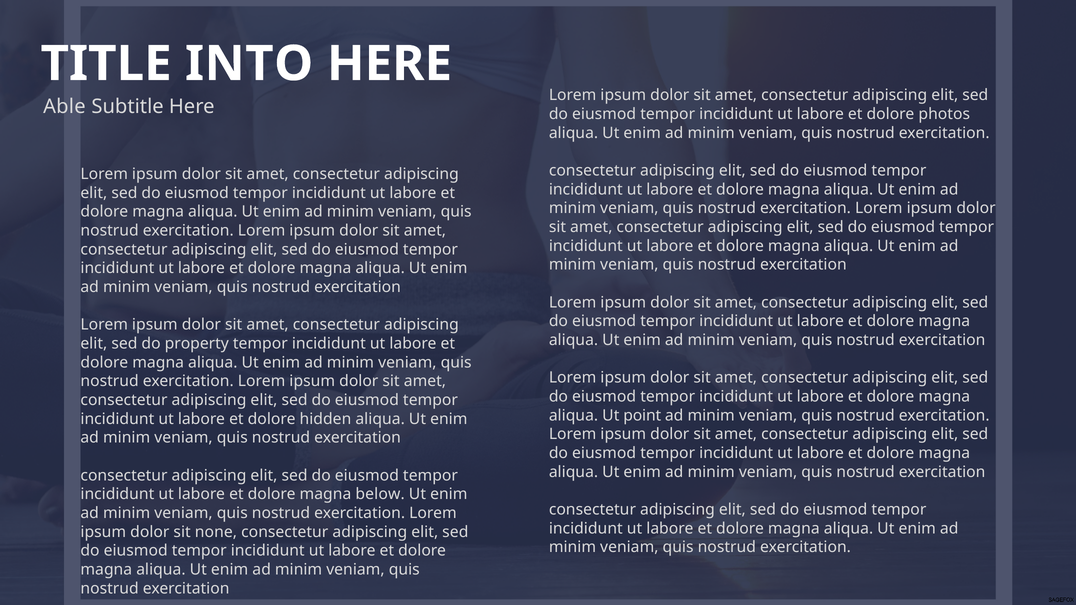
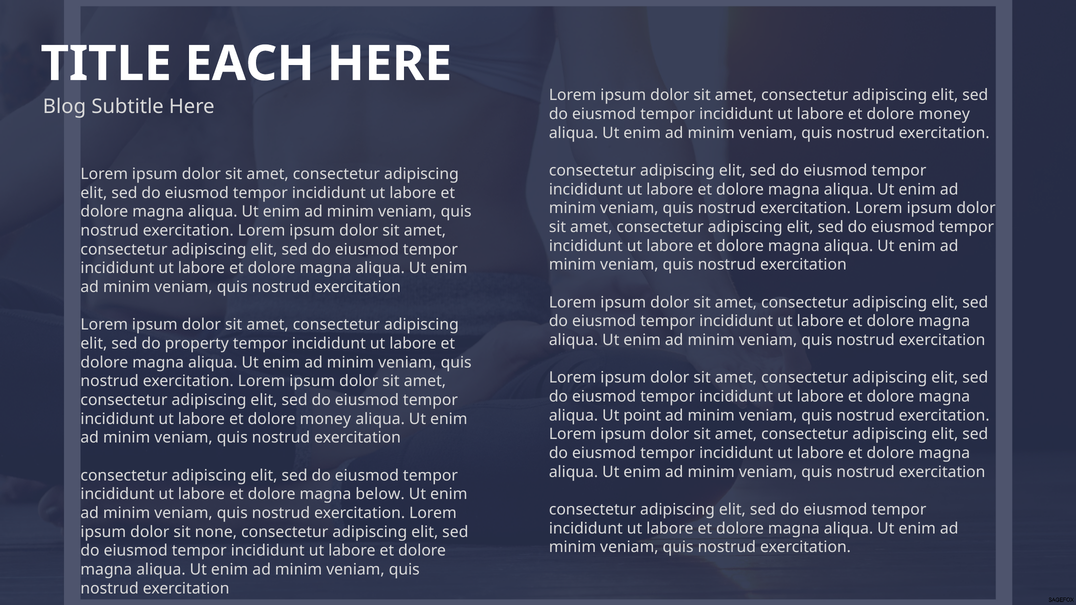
INTO: INTO -> EACH
Able: Able -> Blog
photos at (944, 114): photos -> money
hidden at (325, 419): hidden -> money
